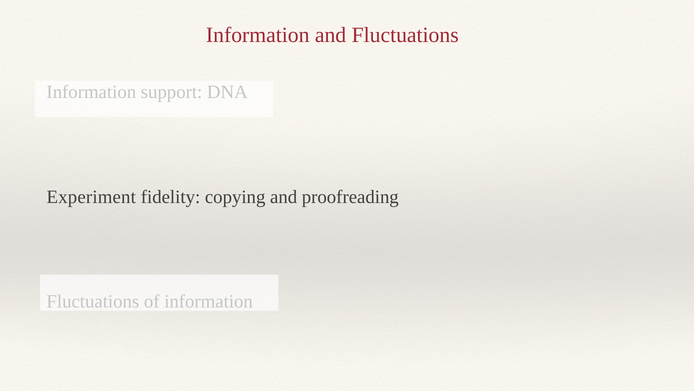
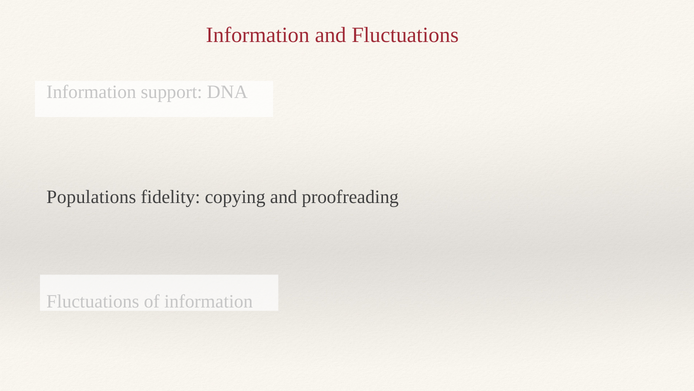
Experiment: Experiment -> Populations
